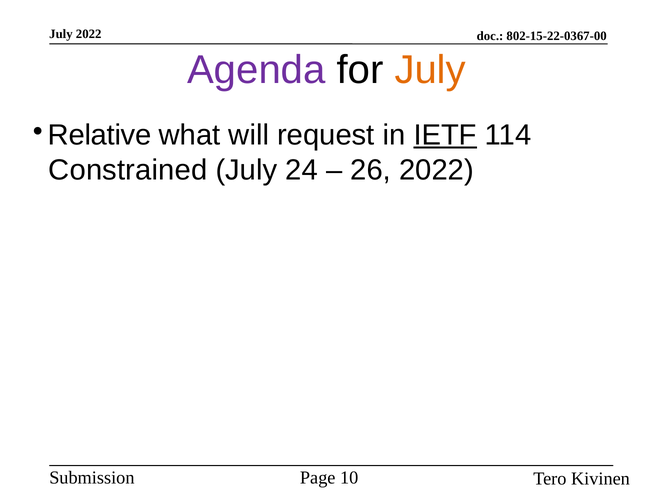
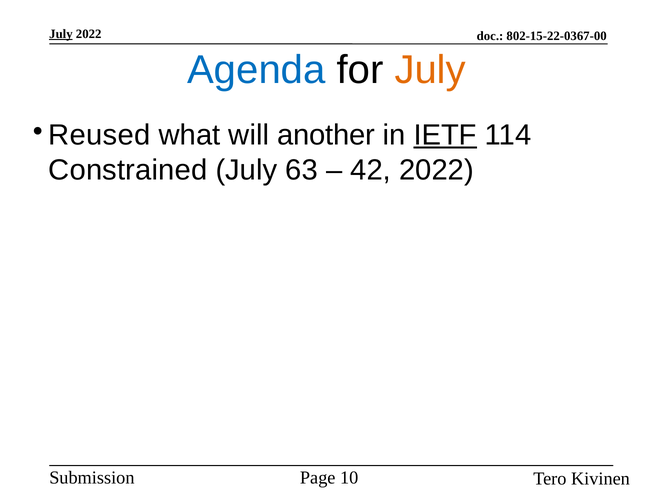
July at (61, 34) underline: none -> present
Agenda colour: purple -> blue
Relative: Relative -> Reused
request: request -> another
24: 24 -> 63
26: 26 -> 42
